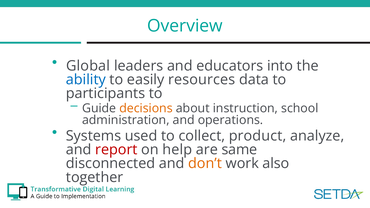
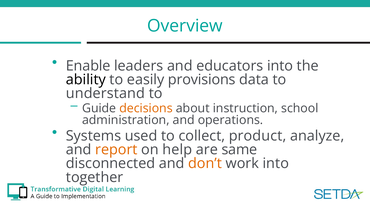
Global: Global -> Enable
ability colour: blue -> black
resources: resources -> provisions
participants: participants -> understand
report colour: red -> orange
work also: also -> into
